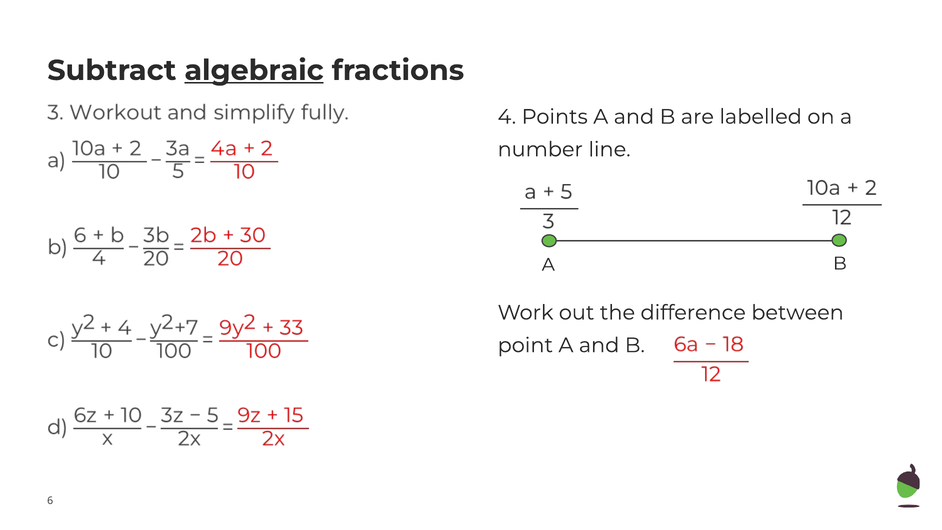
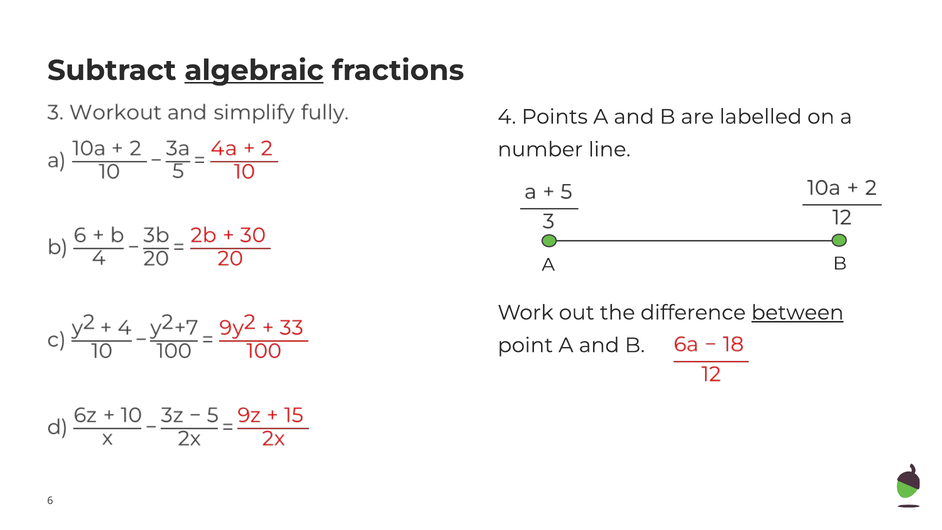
between underline: none -> present
